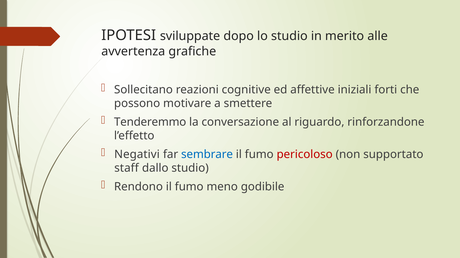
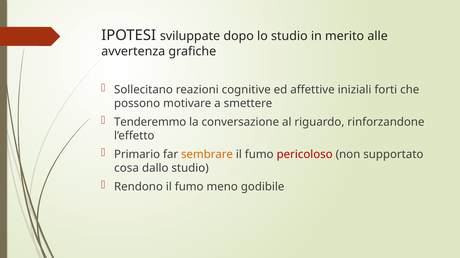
Negativi: Negativi -> Primario
sembrare colour: blue -> orange
staff: staff -> cosa
